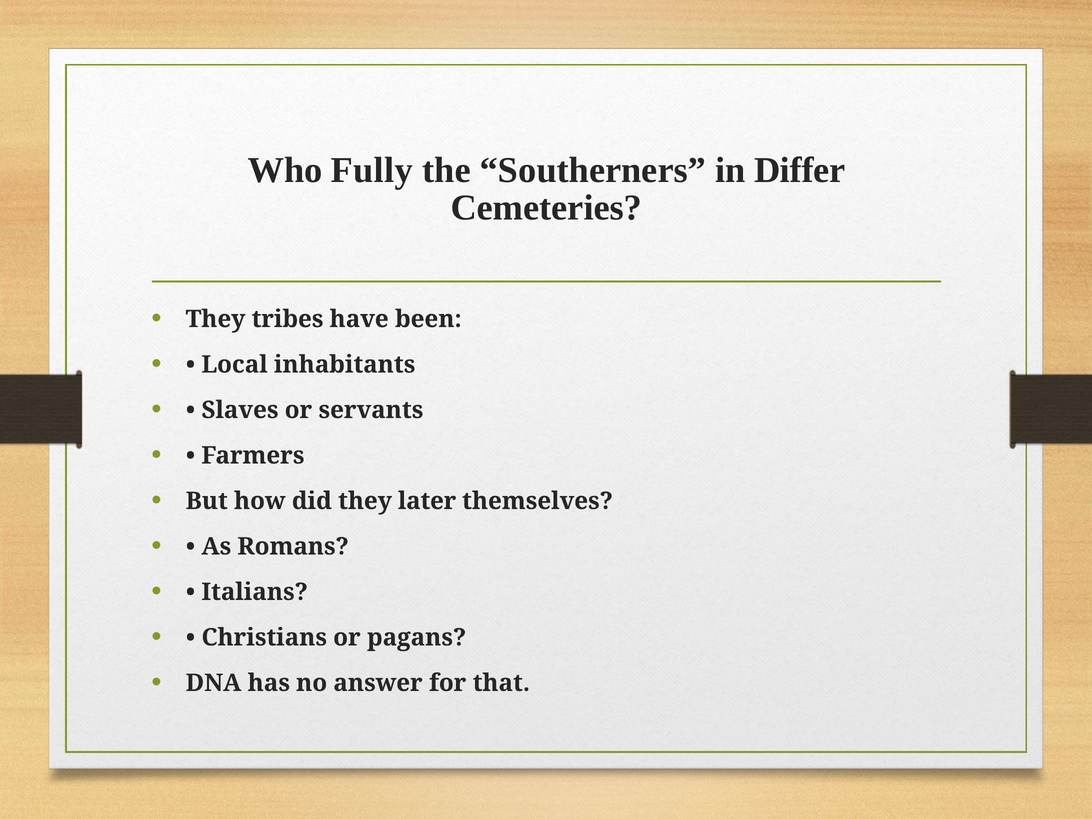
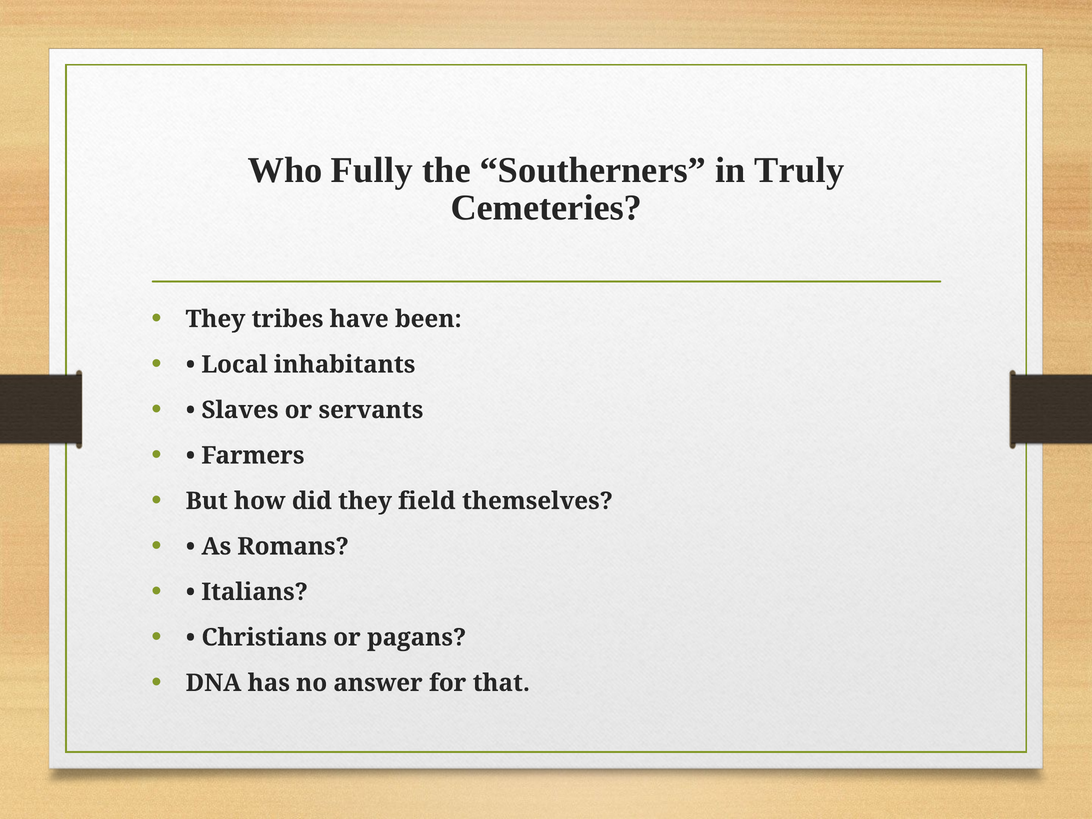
Differ: Differ -> Truly
later: later -> field
